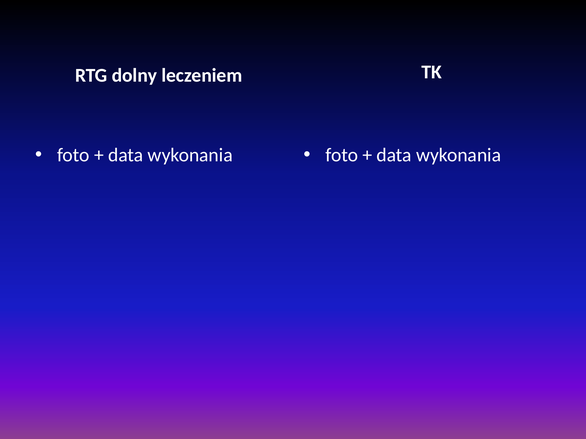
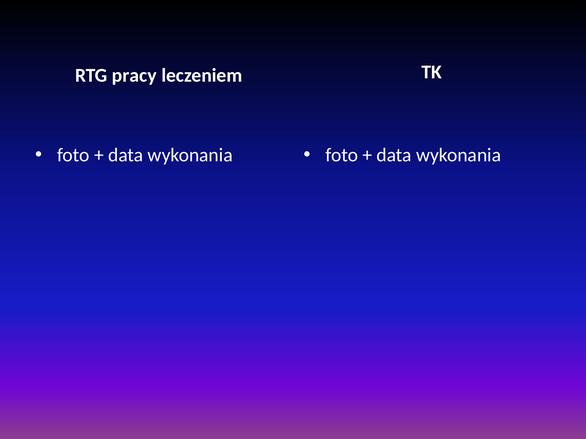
dolny: dolny -> pracy
